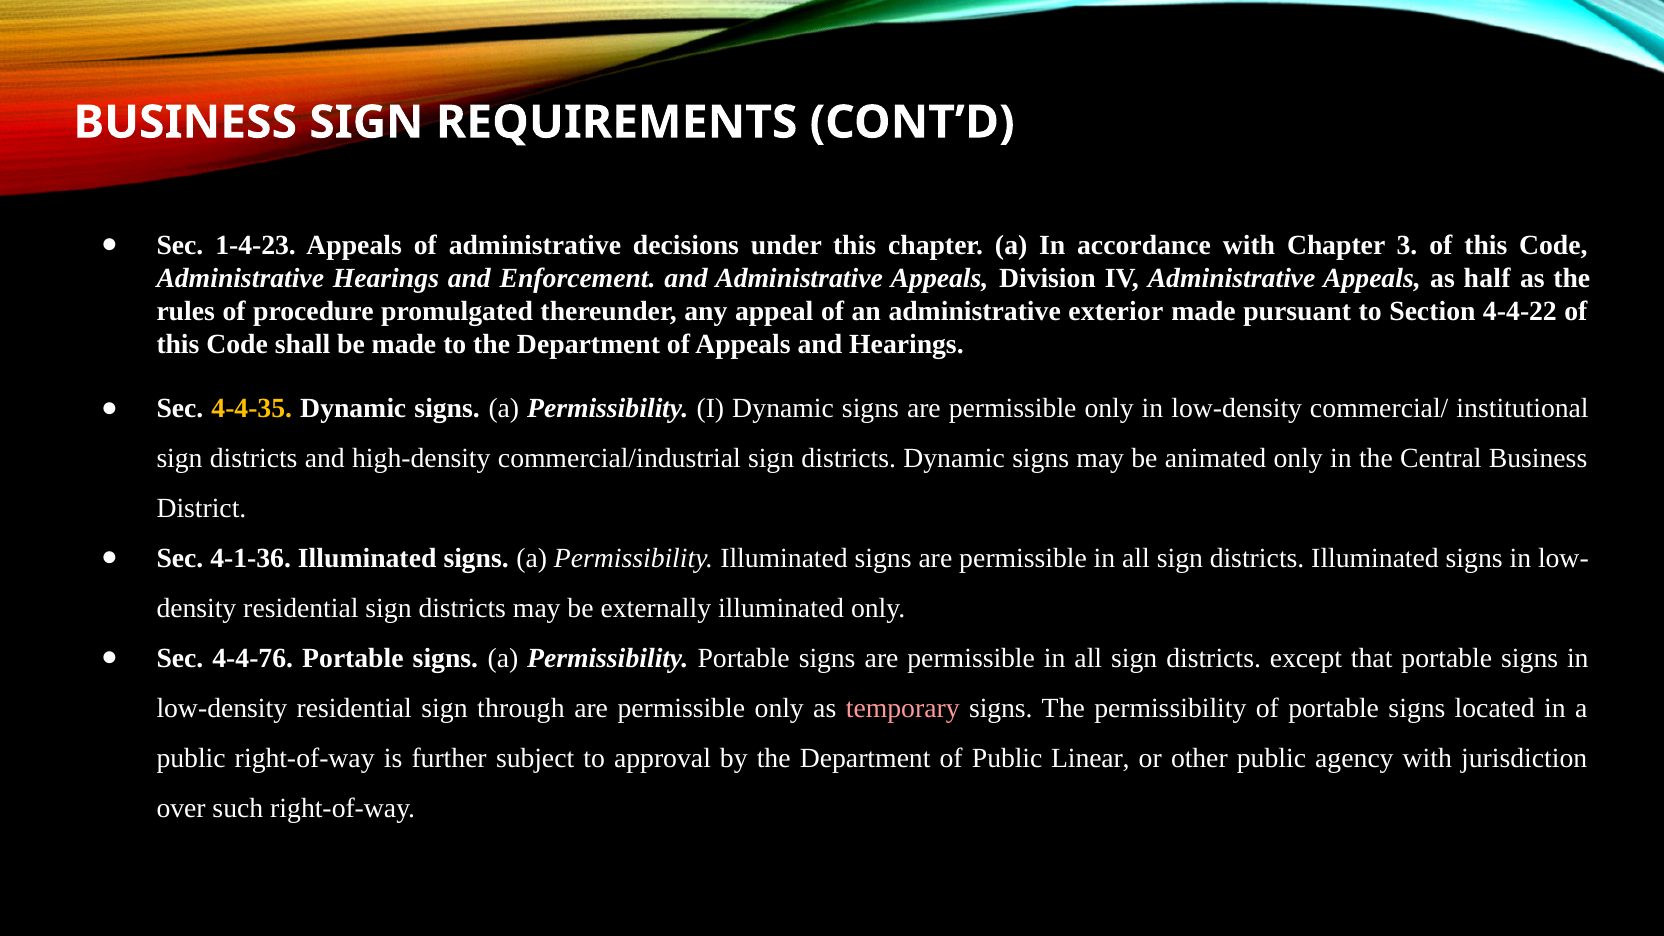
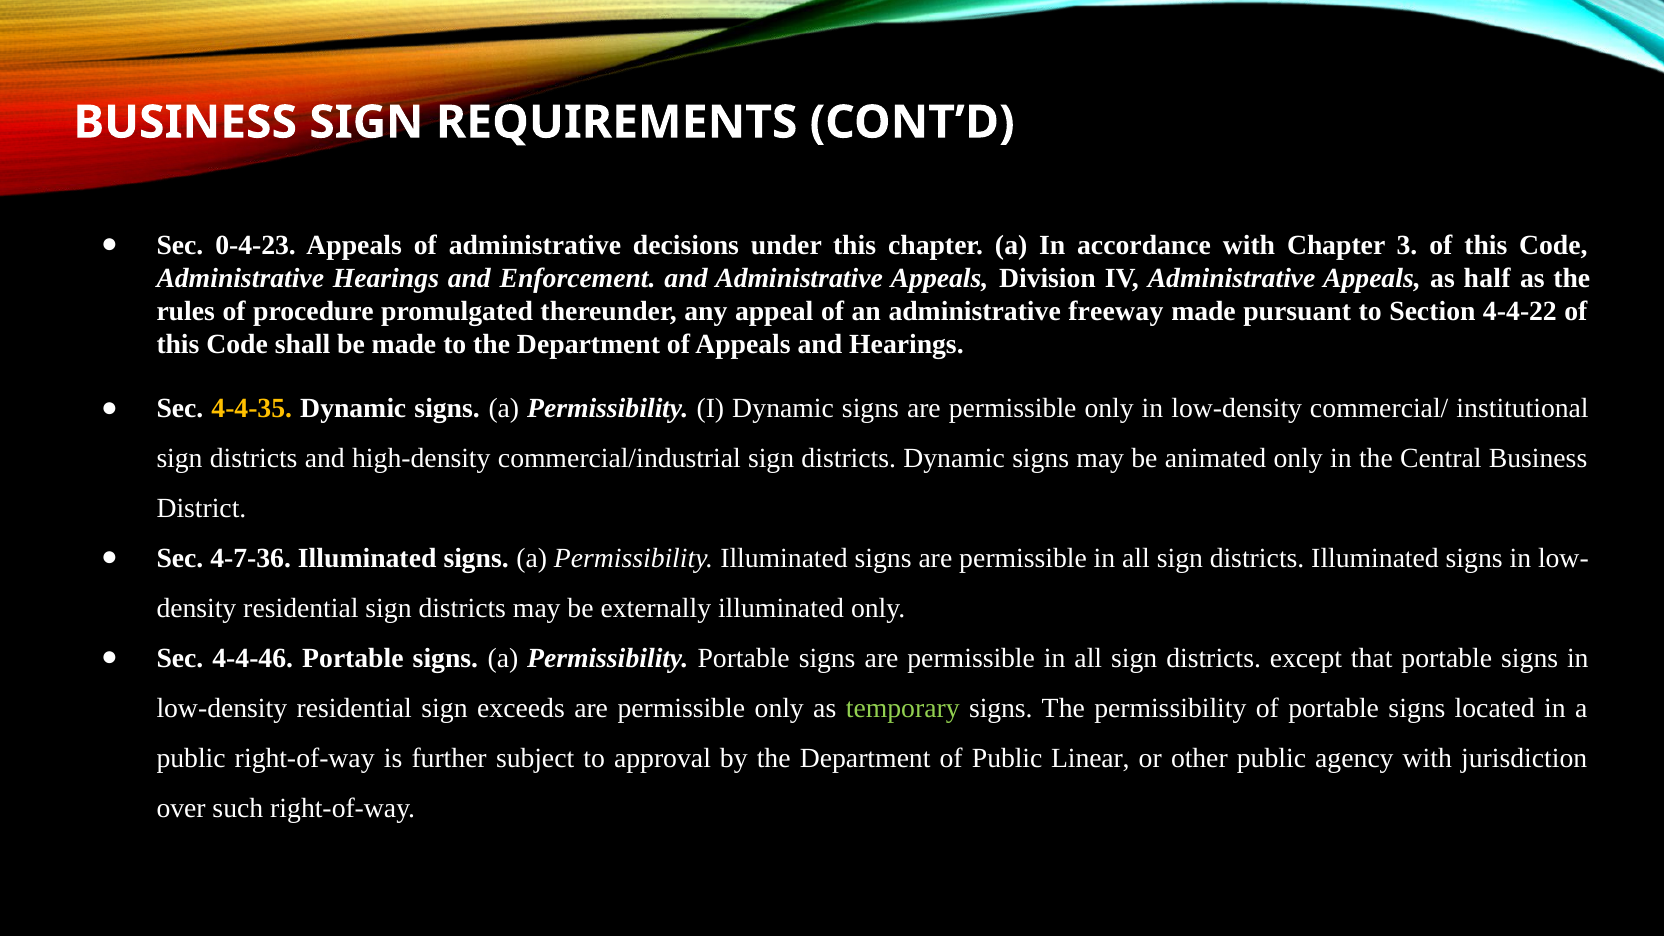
1-4-23: 1-4-23 -> 0-4-23
exterior: exterior -> freeway
4-1-36: 4-1-36 -> 4-7-36
4-4-76: 4-4-76 -> 4-4-46
through: through -> exceeds
temporary colour: pink -> light green
